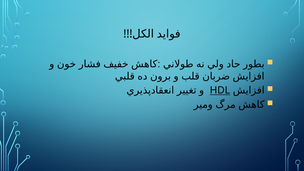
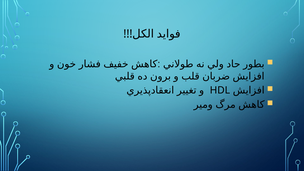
HDL underline: present -> none
